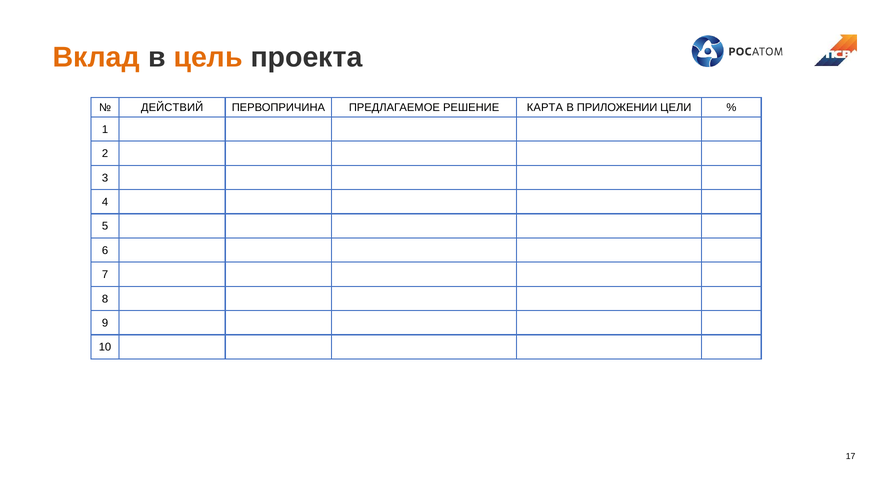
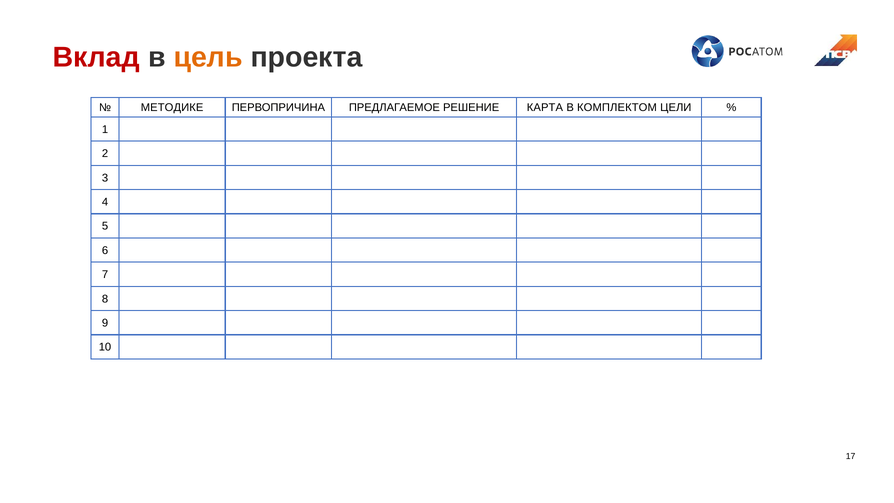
Вклад colour: orange -> red
ДЕЙСТВИЙ: ДЕЙСТВИЙ -> МЕТОДИКЕ
ПРИЛОЖЕНИИ: ПРИЛОЖЕНИИ -> КОМПЛЕКТОМ
